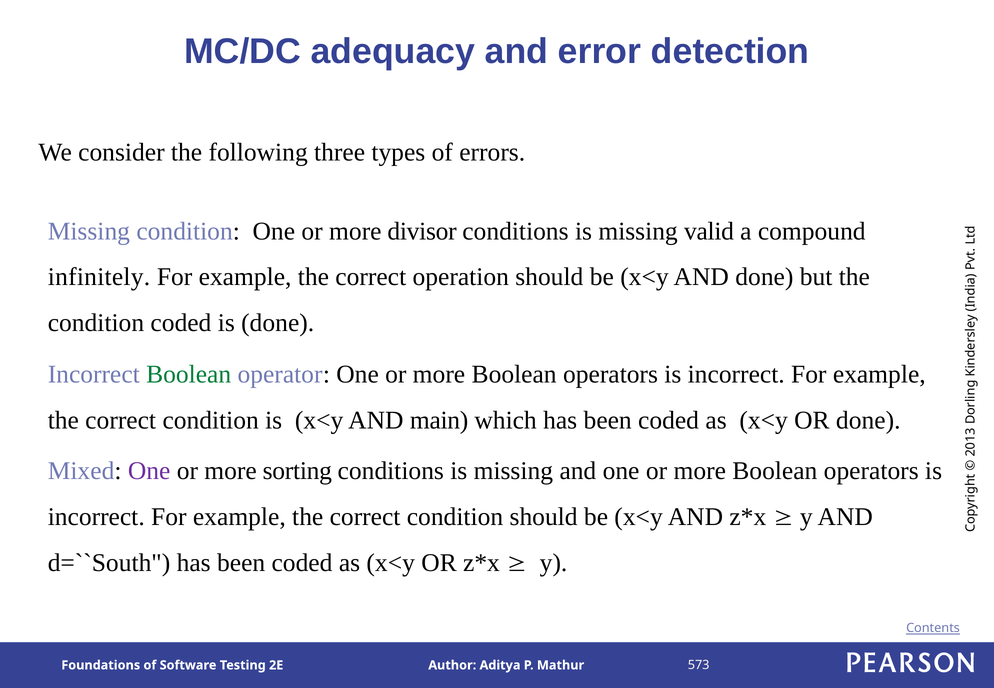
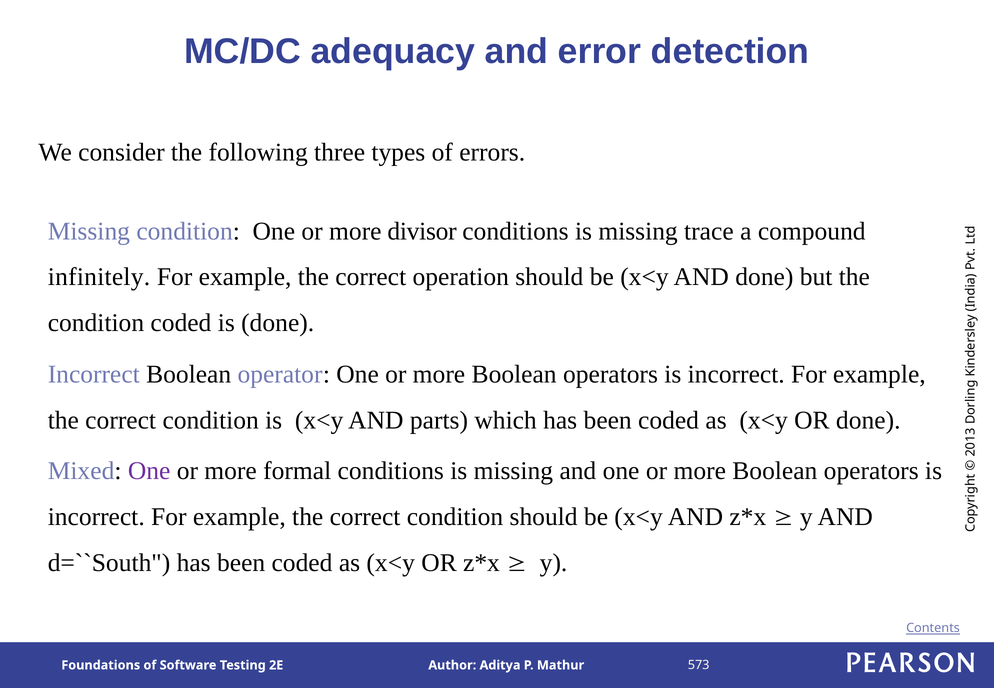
valid: valid -> trace
Boolean at (189, 374) colour: green -> black
main: main -> parts
sorting: sorting -> formal
